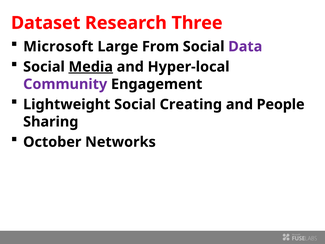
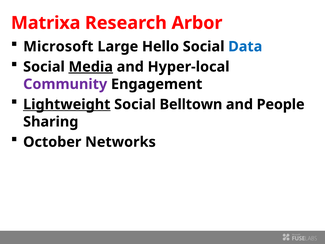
Dataset: Dataset -> Matrixa
Three: Three -> Arbor
From: From -> Hello
Data colour: purple -> blue
Lightweight underline: none -> present
Creating: Creating -> Belltown
